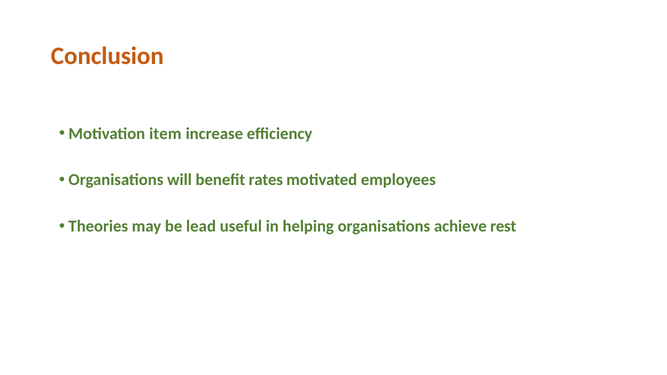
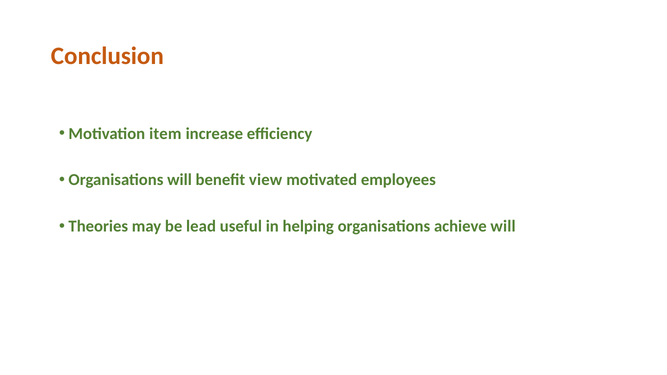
rates: rates -> view
achieve rest: rest -> will
